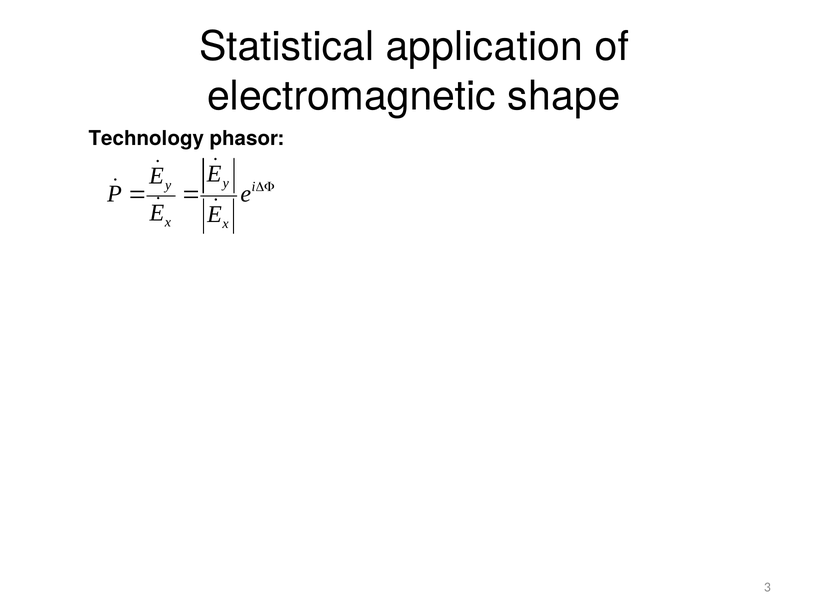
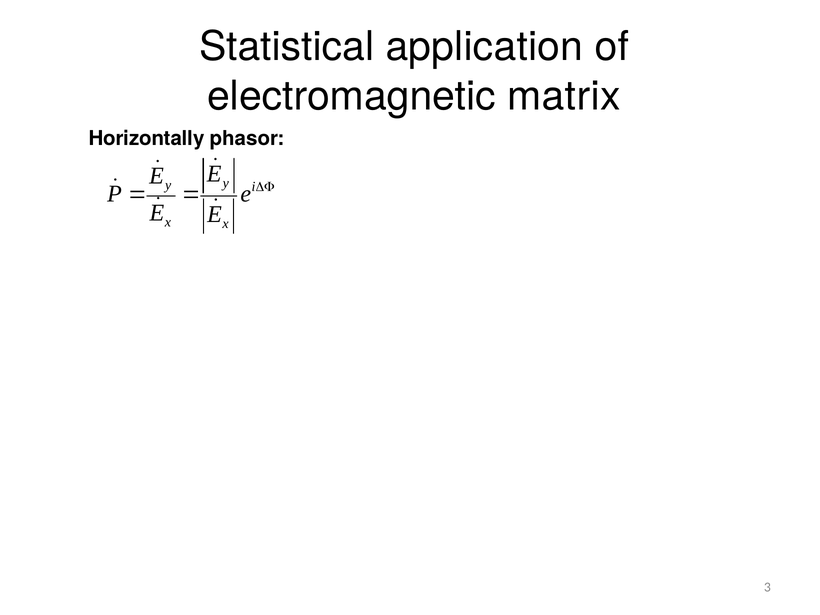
shape: shape -> matrix
Technology: Technology -> Horizontally
